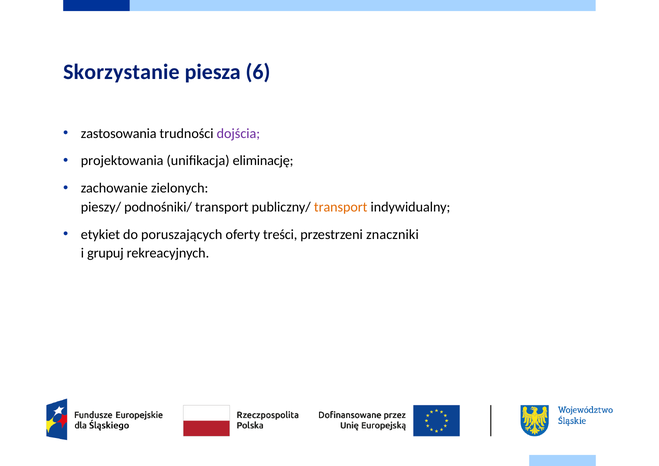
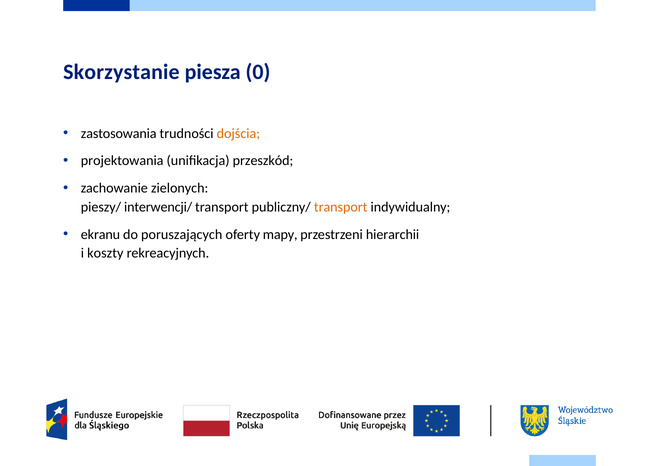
6: 6 -> 0
dojścia colour: purple -> orange
eliminację: eliminację -> przeszkód
podnośniki/: podnośniki/ -> interwencji/
etykiet: etykiet -> ekranu
treści: treści -> mapy
znaczniki: znaczniki -> hierarchii
grupuj: grupuj -> koszty
